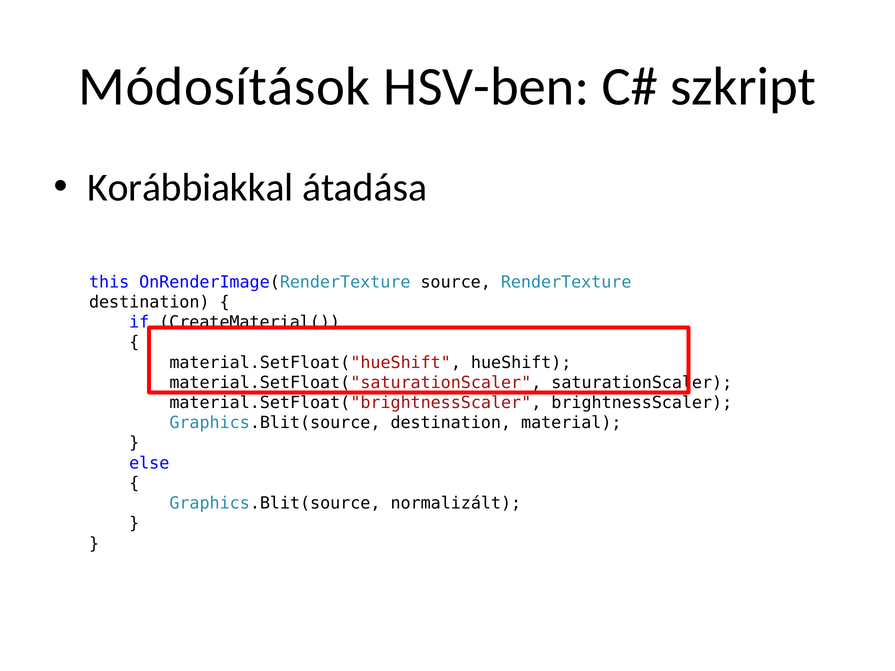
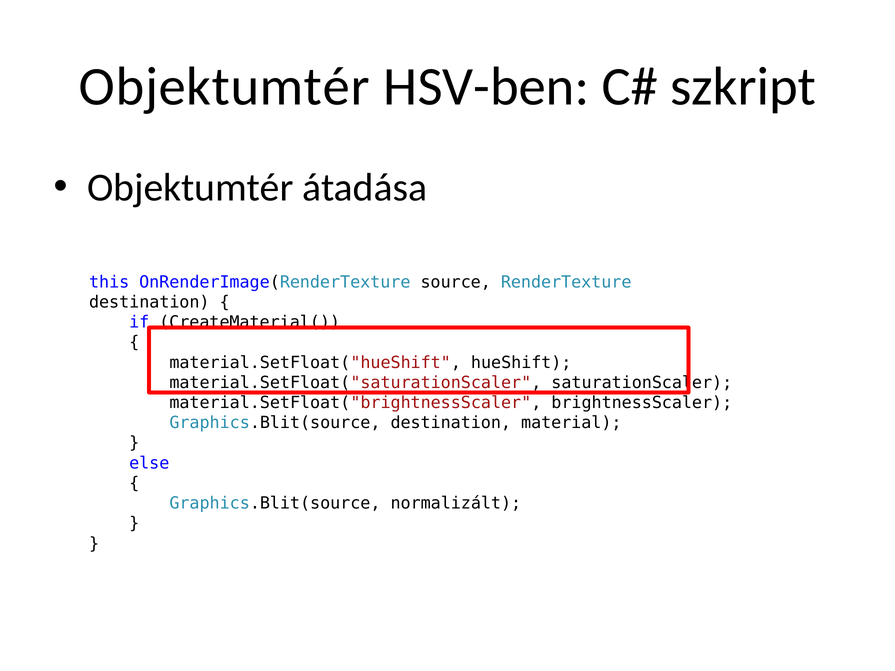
Módosítások at (224, 87): Módosítások -> Objektumtér
Korábbiakkal at (190, 188): Korábbiakkal -> Objektumtér
